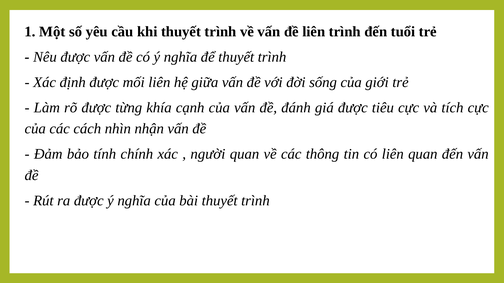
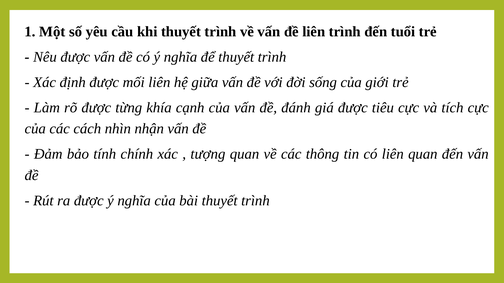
người: người -> tượng
